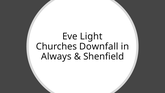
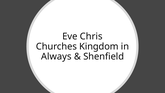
Light: Light -> Chris
Downfall: Downfall -> Kingdom
